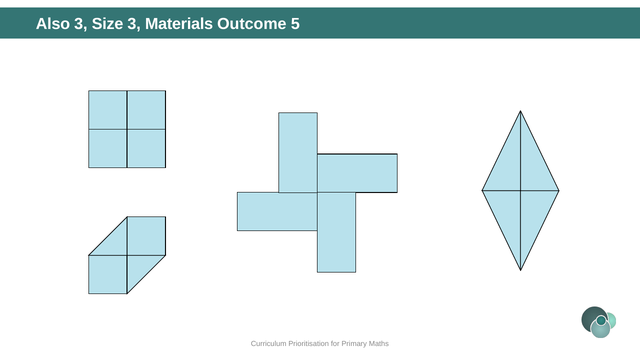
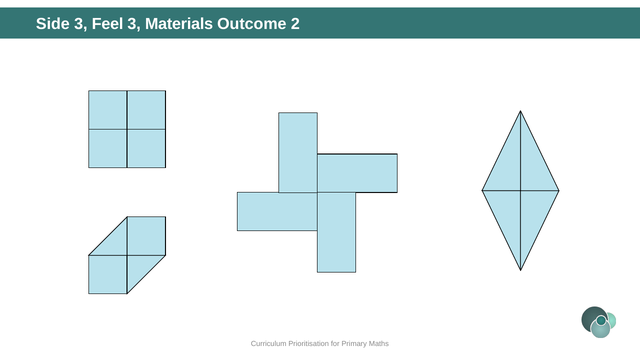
Also: Also -> Side
Size: Size -> Feel
5: 5 -> 2
